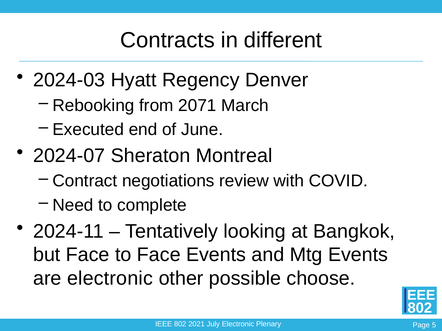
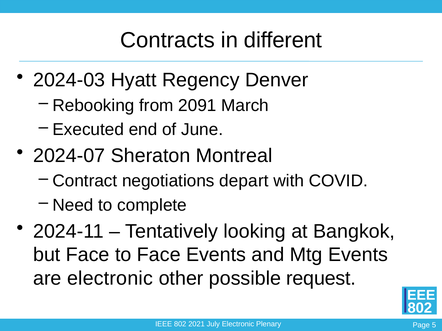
2071: 2071 -> 2091
review: review -> depart
choose: choose -> request
